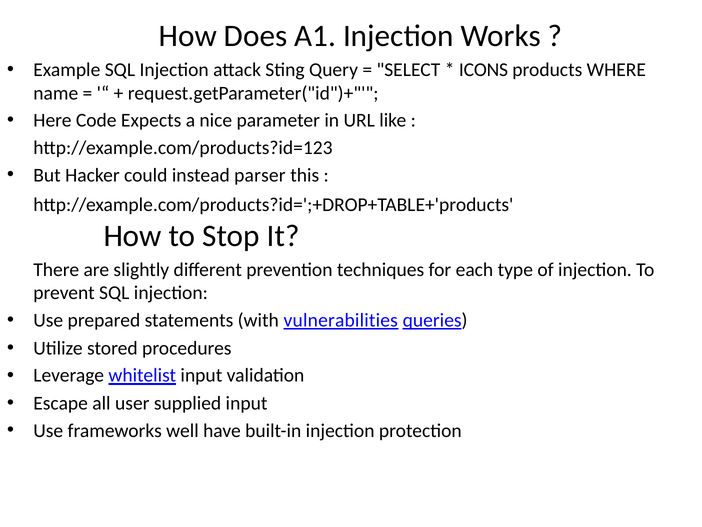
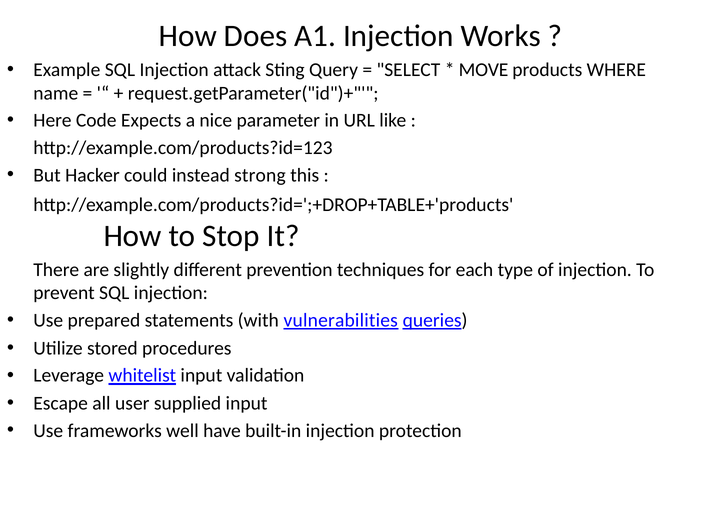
ICONS: ICONS -> MOVE
parser: parser -> strong
